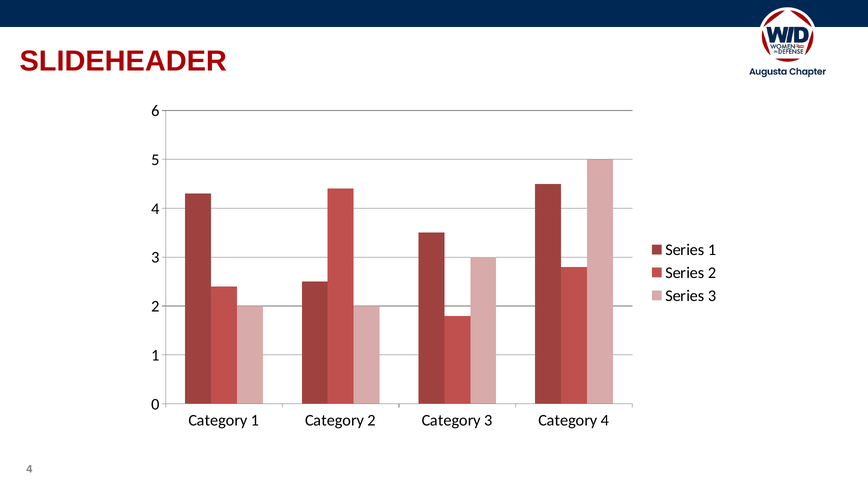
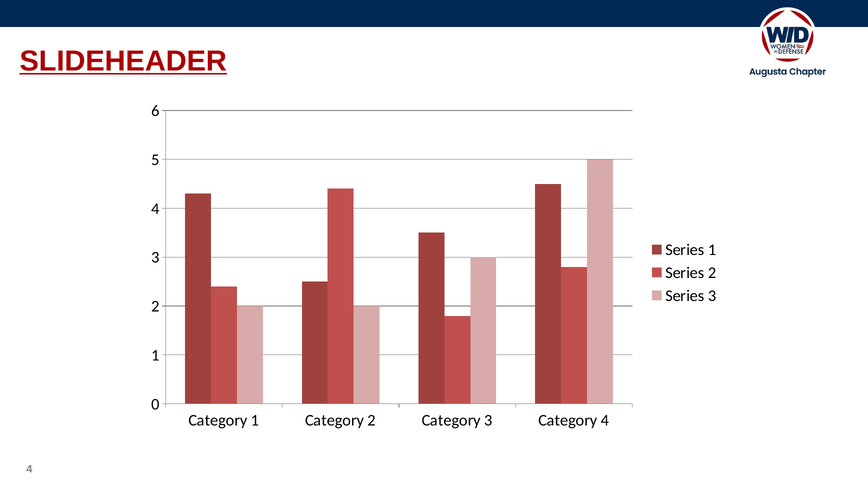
SLIDEHEADER underline: none -> present
